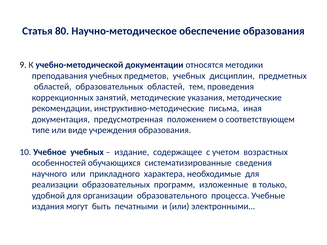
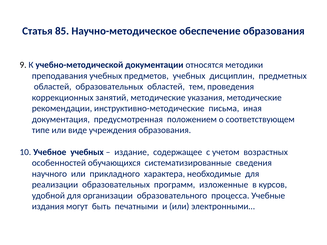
80: 80 -> 85
только: только -> курсов
